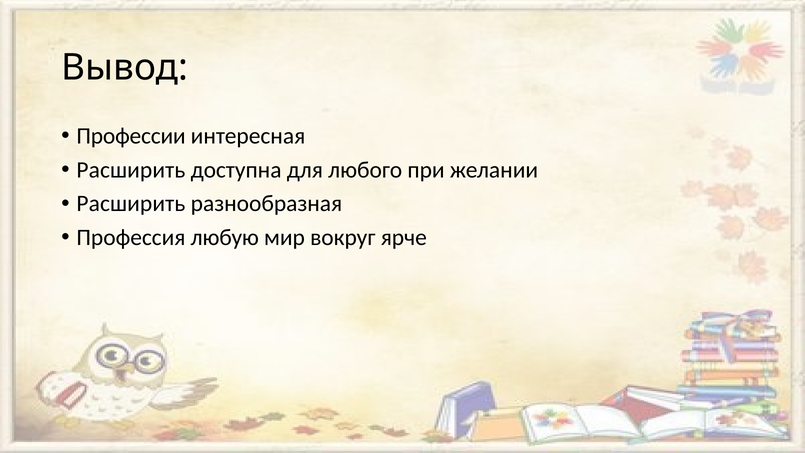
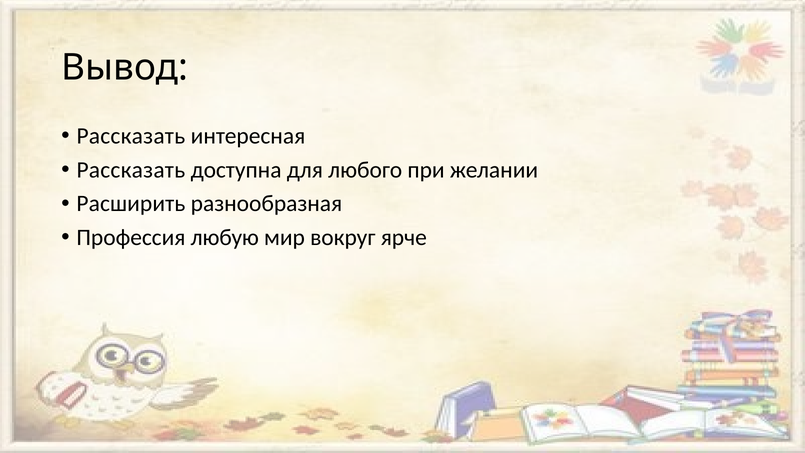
Профессии at (131, 136): Профессии -> Рассказать
Расширить at (131, 170): Расширить -> Рассказать
